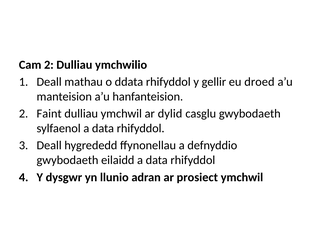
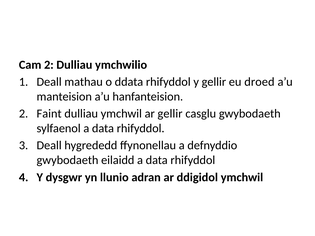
ar dylid: dylid -> gellir
prosiect: prosiect -> ddigidol
